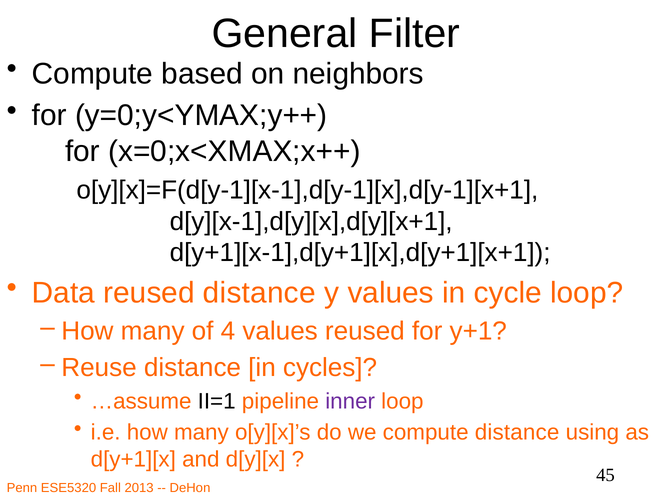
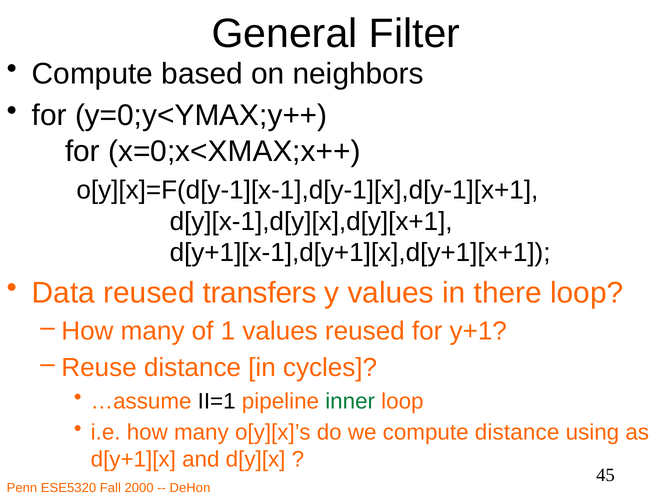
reused distance: distance -> transfers
cycle: cycle -> there
4: 4 -> 1
inner colour: purple -> green
2013: 2013 -> 2000
